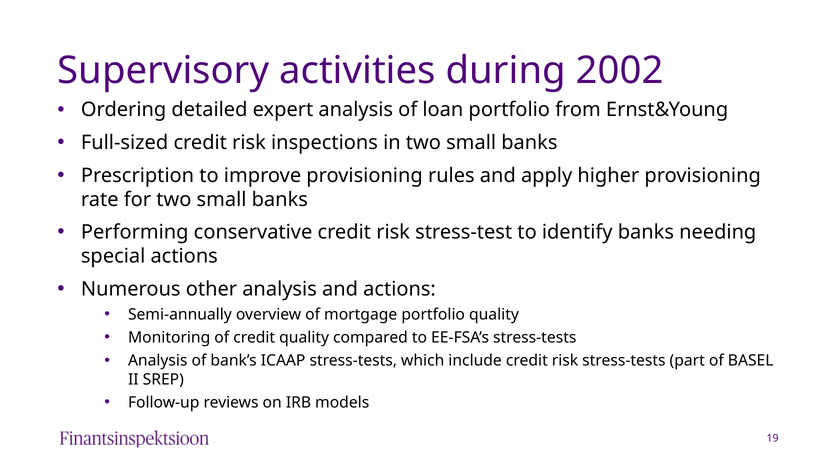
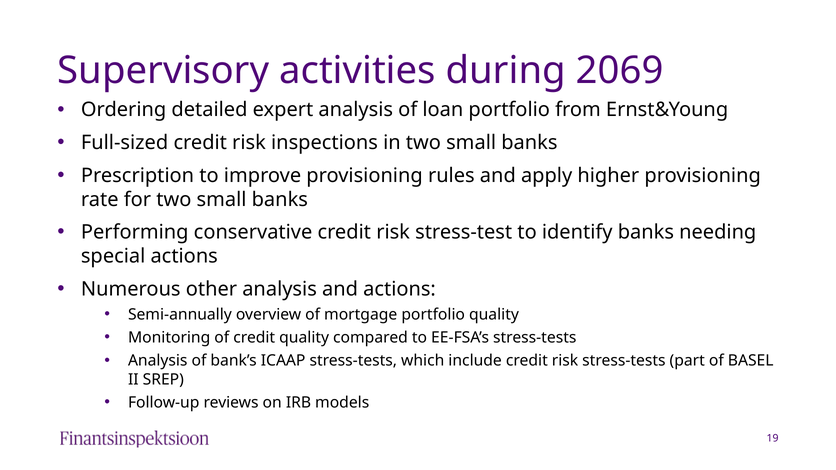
2002: 2002 -> 2069
